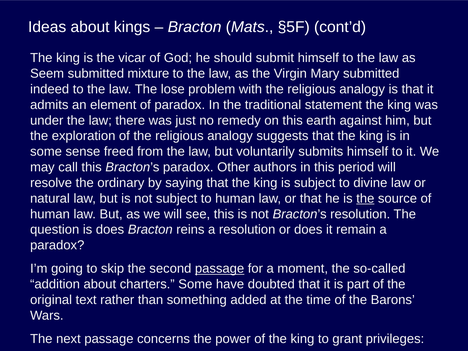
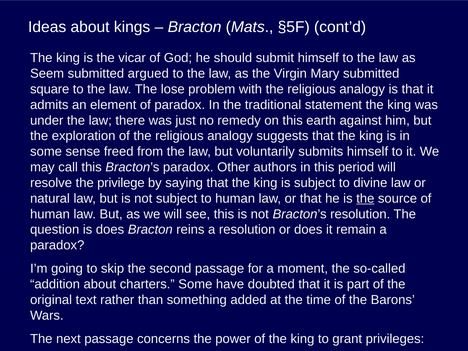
mixture: mixture -> argued
indeed: indeed -> square
ordinary: ordinary -> privilege
passage at (220, 269) underline: present -> none
